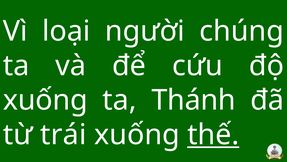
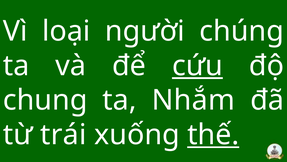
cứu underline: none -> present
xuống at (45, 100): xuống -> chung
Thánh: Thánh -> Nhắm
